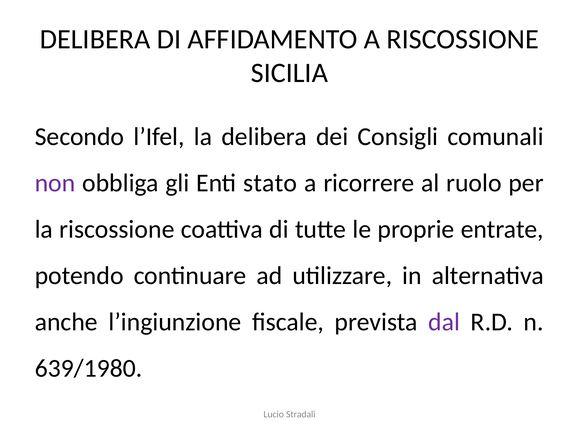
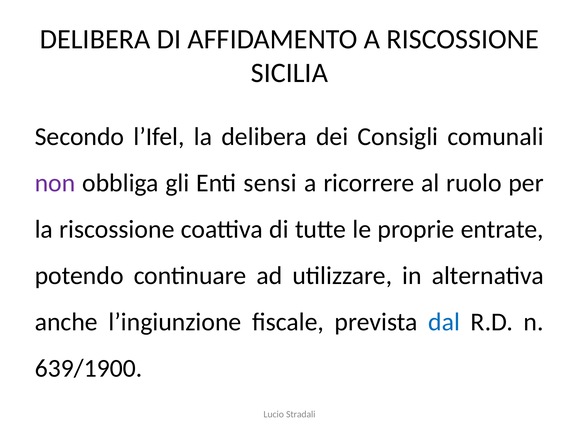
stato: stato -> sensi
dal colour: purple -> blue
639/1980: 639/1980 -> 639/1900
